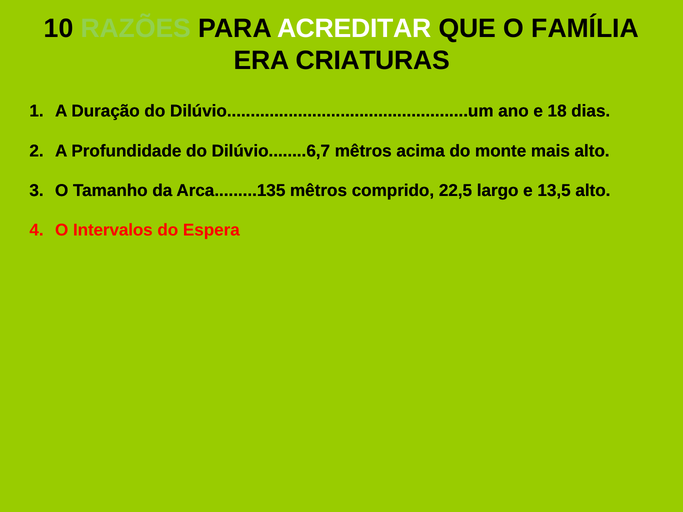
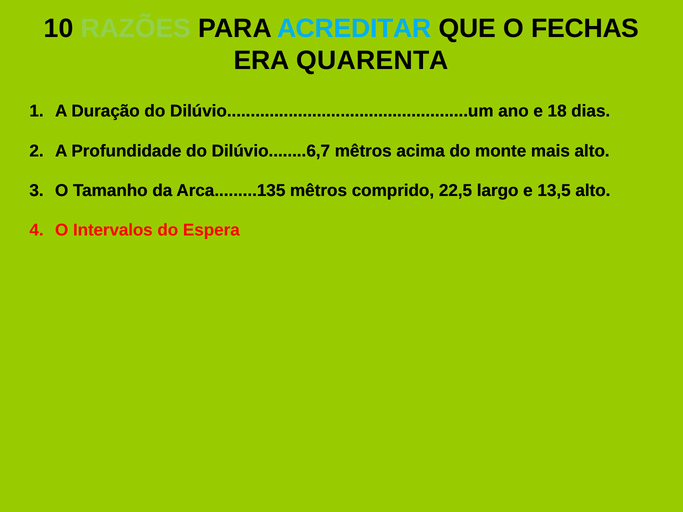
ACREDITAR colour: white -> light blue
FAMÍLIA: FAMÍLIA -> FECHAS
CRIATURAS: CRIATURAS -> QUARENTA
